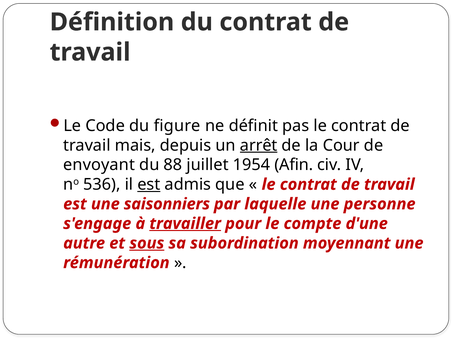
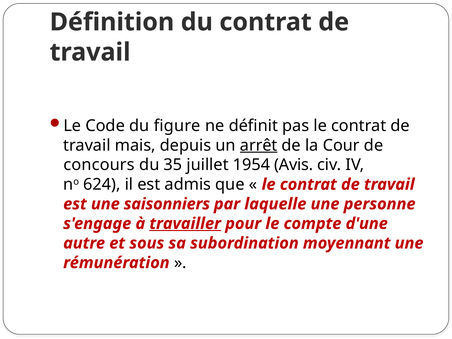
envoyant: envoyant -> concours
88: 88 -> 35
Afin: Afin -> Avis
536: 536 -> 624
est at (149, 184) underline: present -> none
sous underline: present -> none
